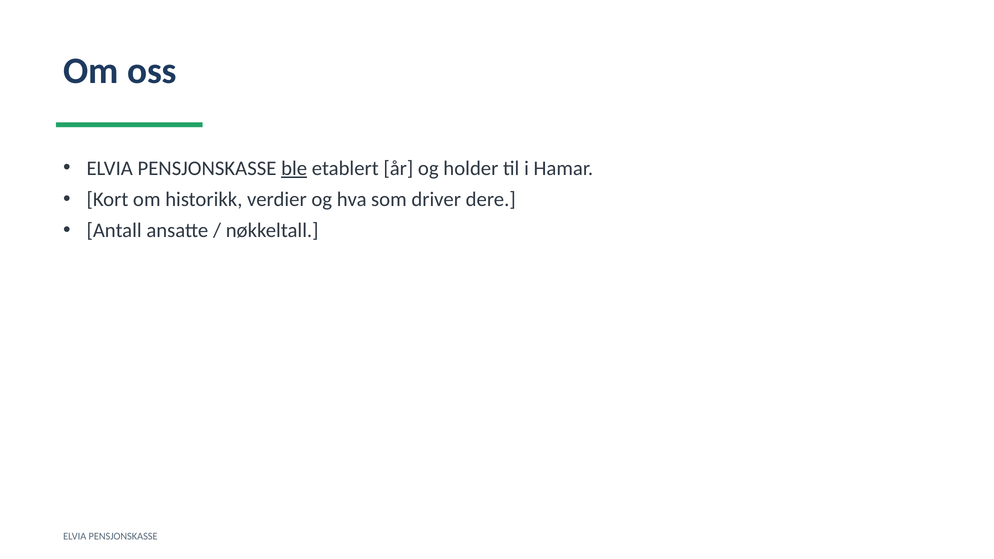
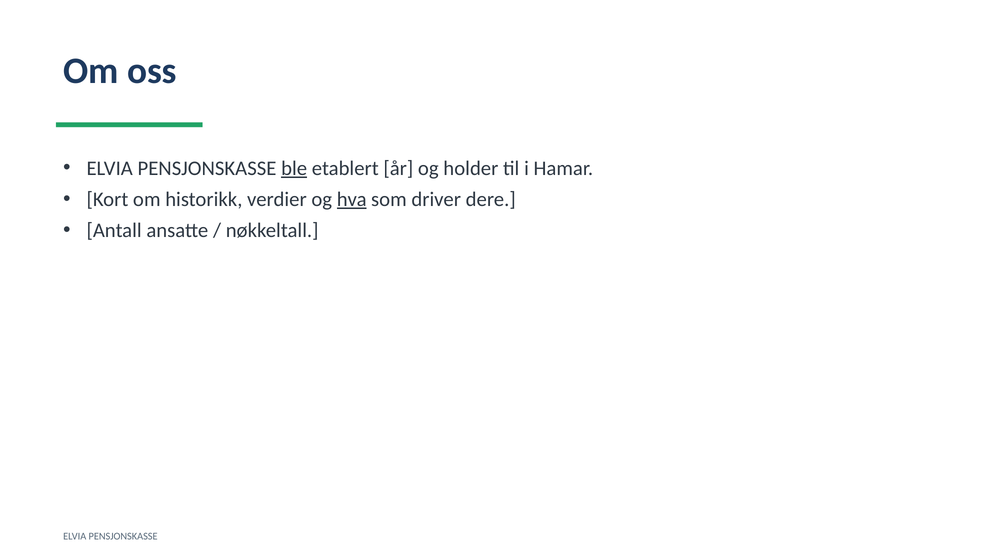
hva underline: none -> present
